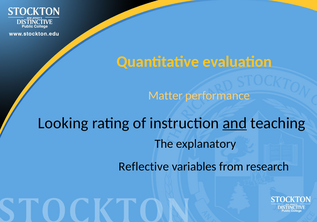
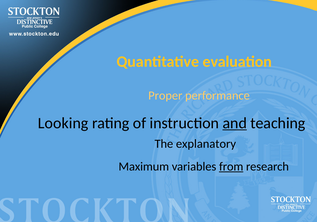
Matter: Matter -> Proper
Reflective: Reflective -> Maximum
from underline: none -> present
